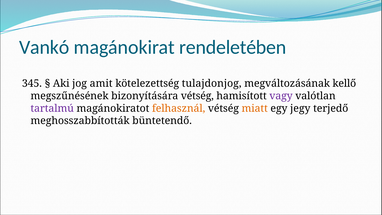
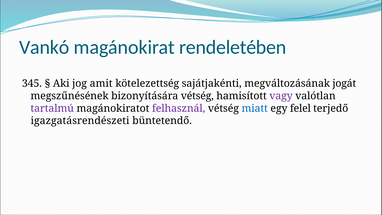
tulajdonjog: tulajdonjog -> sajátjakénti
kellő: kellő -> jogát
felhasznál colour: orange -> purple
miatt colour: orange -> blue
jegy: jegy -> felel
meghosszabbították: meghosszabbították -> igazgatásrendészeti
